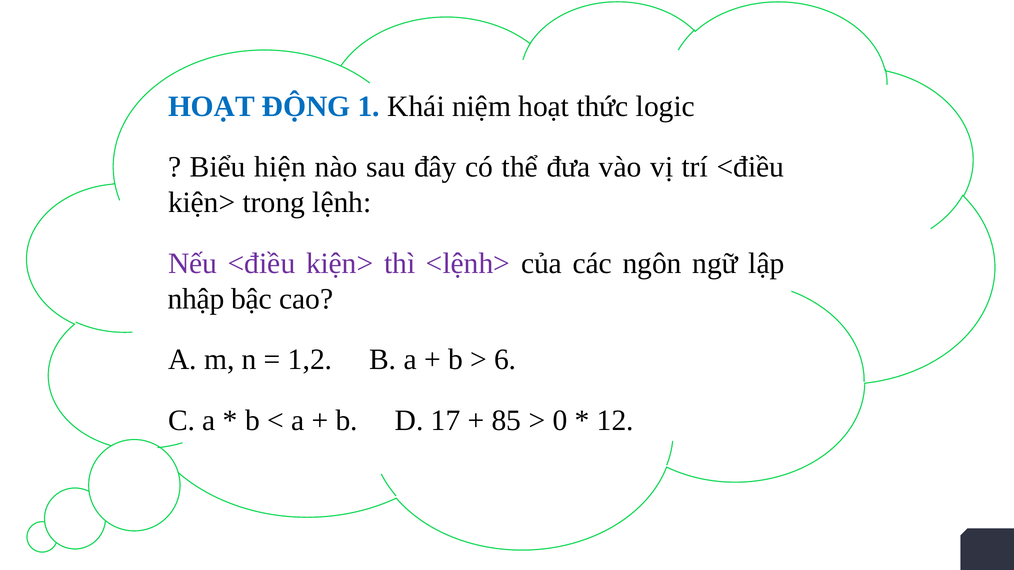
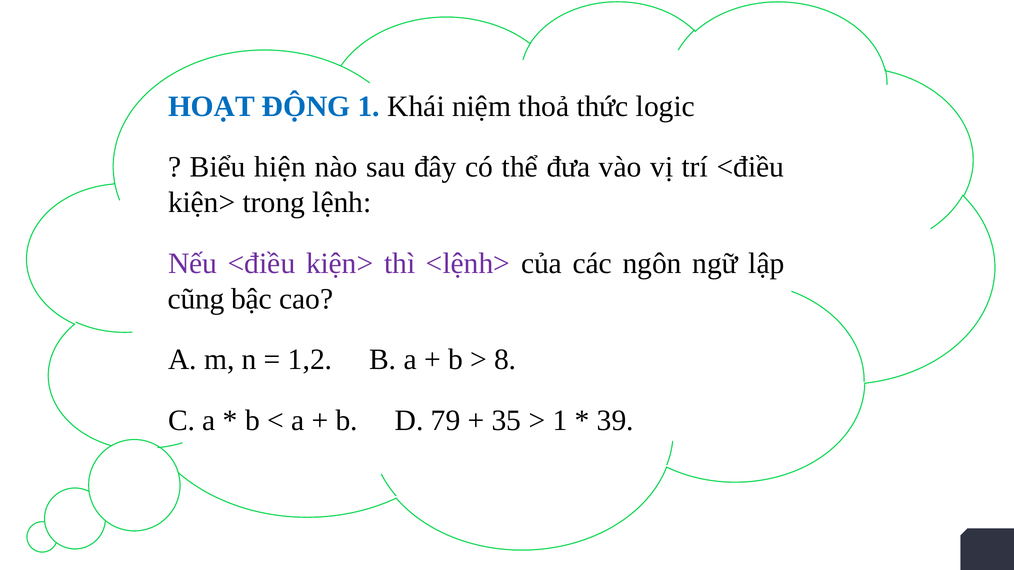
niệm hoạt: hoạt -> thoả
nhập: nhập -> cũng
6: 6 -> 8
17: 17 -> 79
85: 85 -> 35
0 at (560, 421): 0 -> 1
12: 12 -> 39
